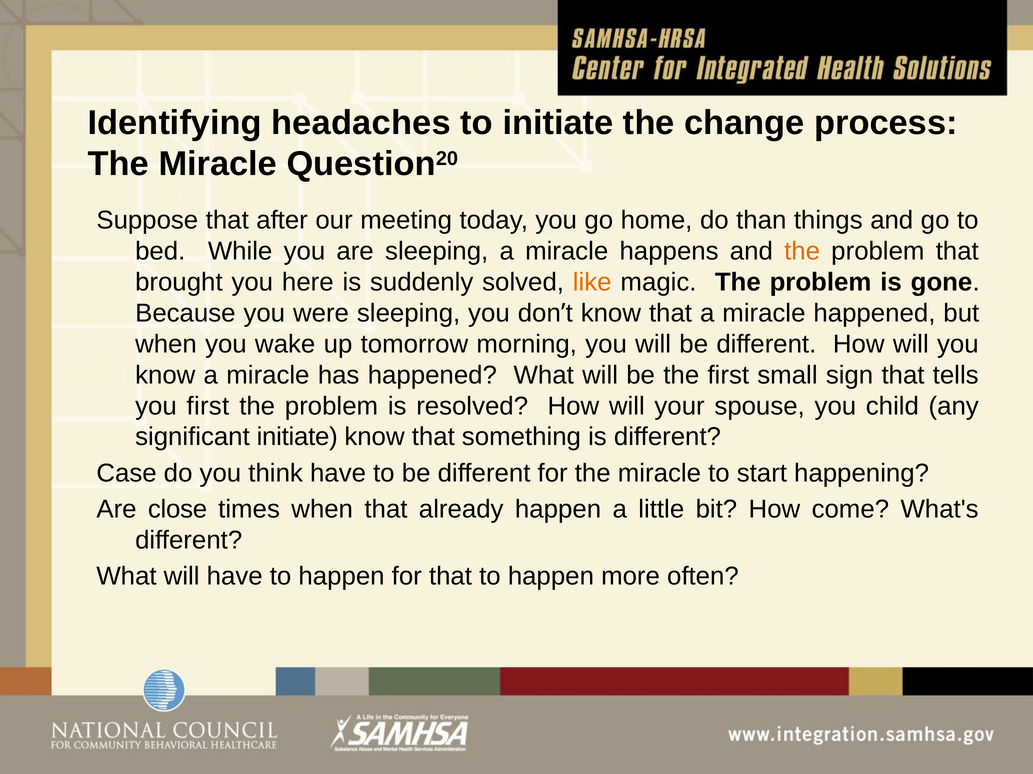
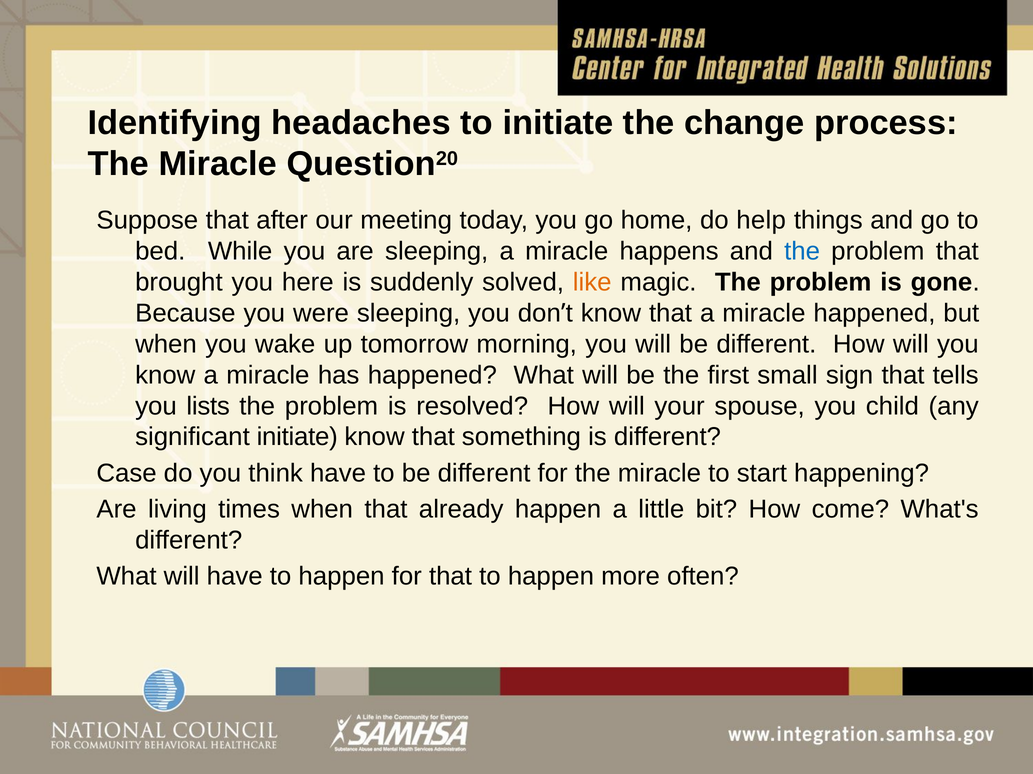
than: than -> help
the at (802, 251) colour: orange -> blue
you first: first -> lists
close: close -> living
